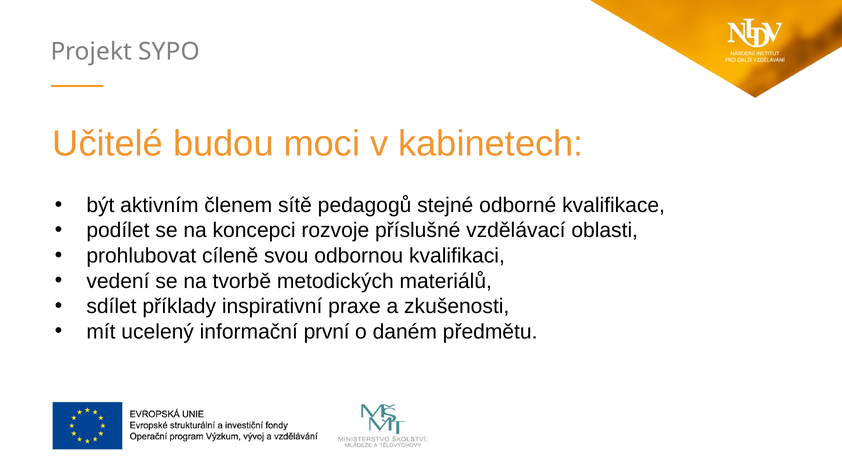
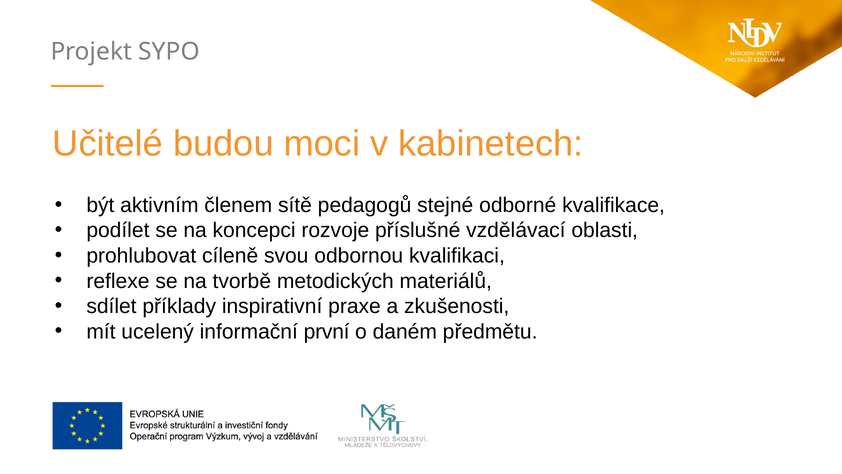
vedení: vedení -> reflexe
